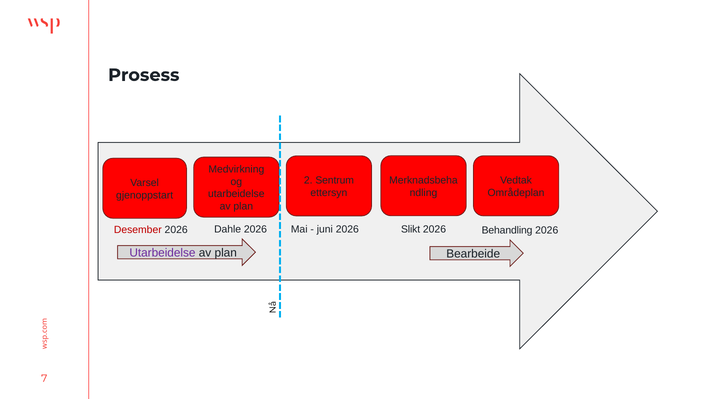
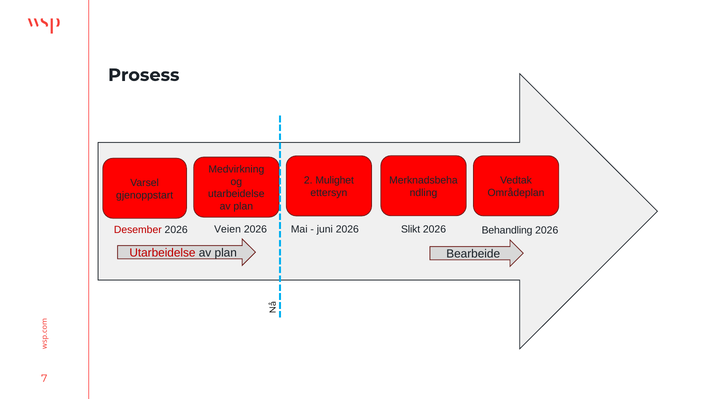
Sentrum: Sentrum -> Mulighet
Dahle: Dahle -> Veien
Utarbeidelse at (162, 253) colour: purple -> red
